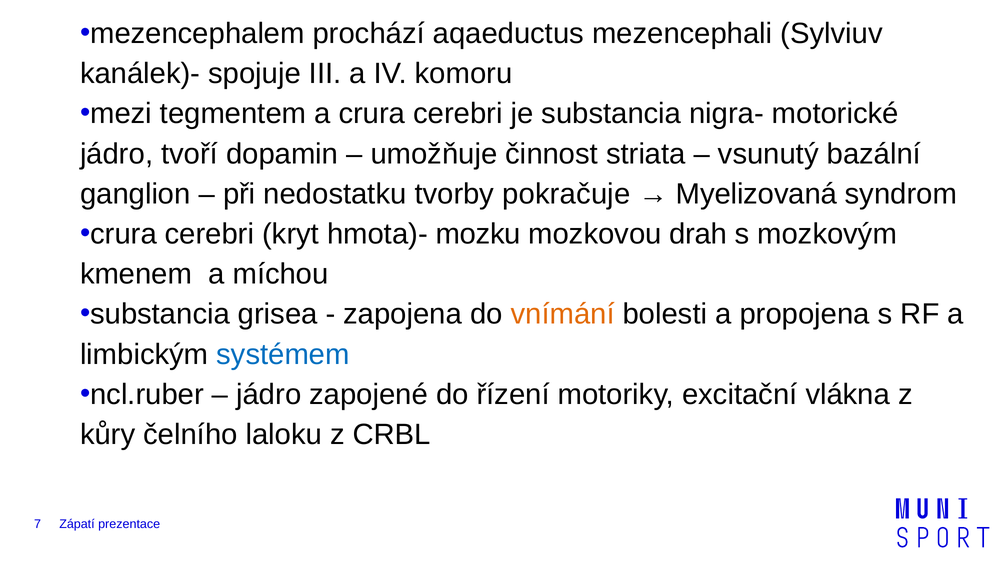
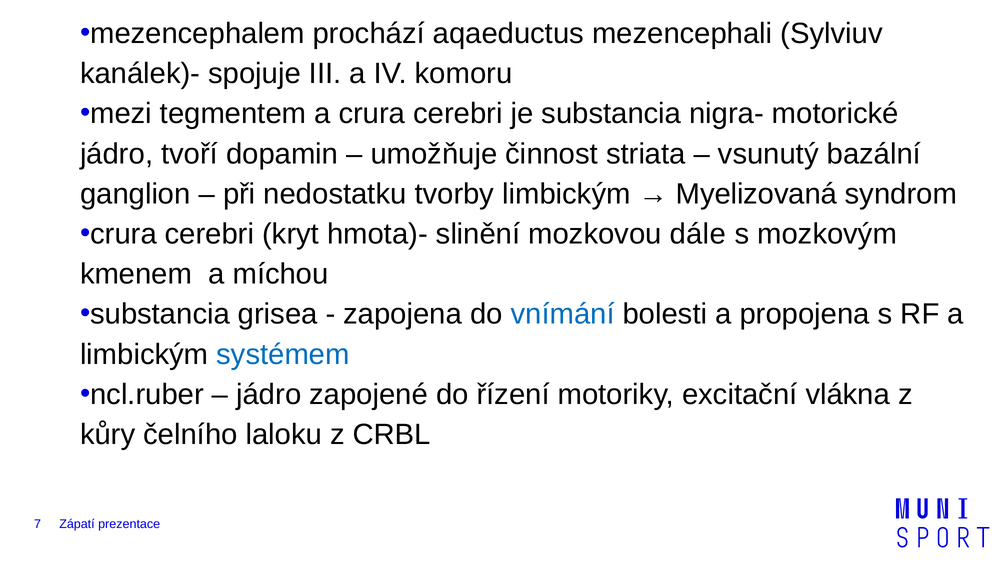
tvorby pokračuje: pokračuje -> limbickým
mozku: mozku -> slinění
drah: drah -> dále
vnímání colour: orange -> blue
